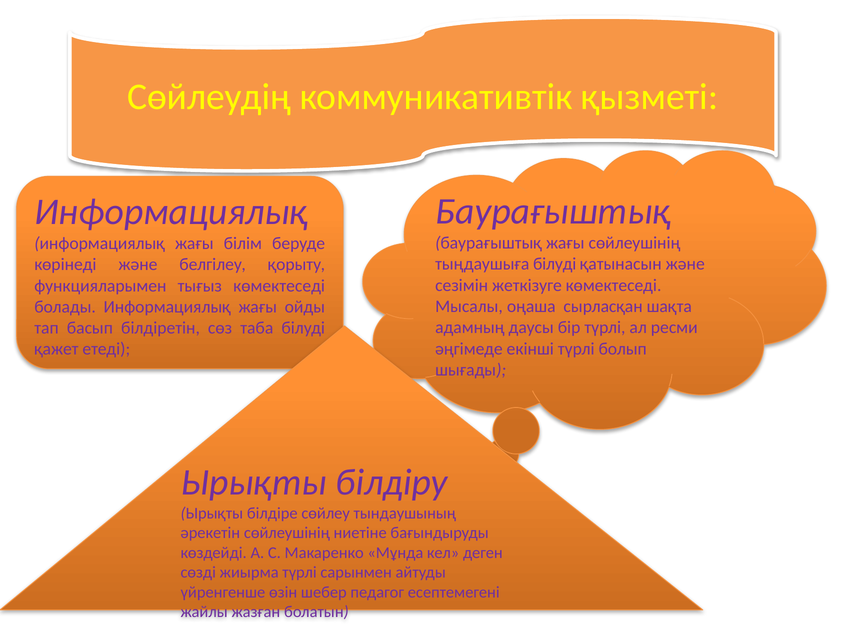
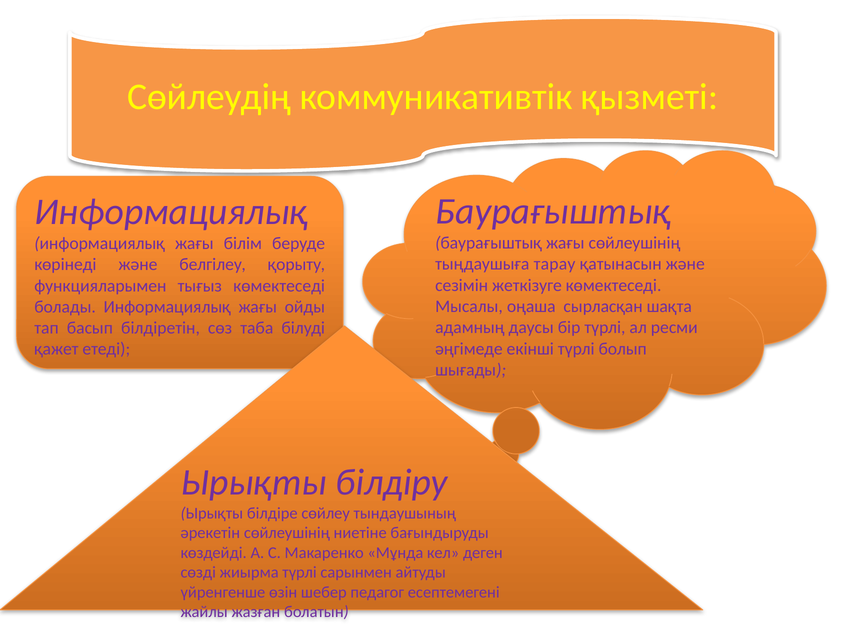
тыңдаушыға білуді: білуді -> тарау
